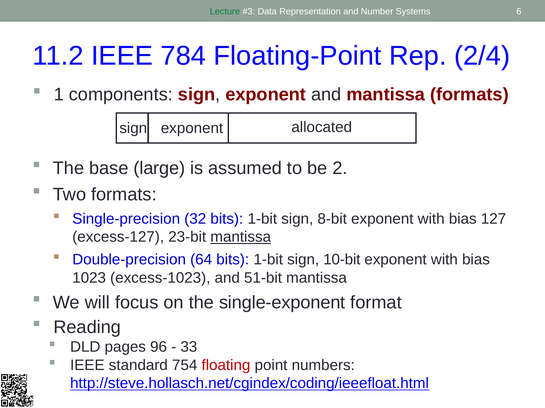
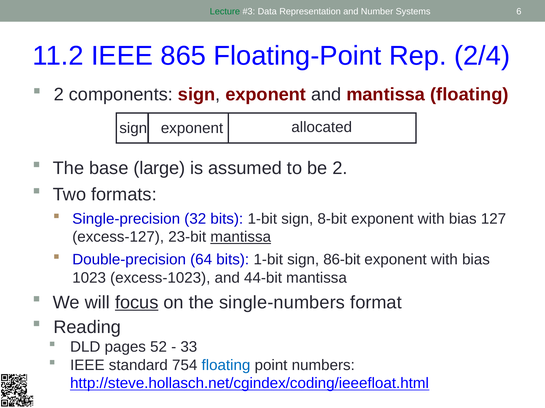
784: 784 -> 865
1 at (59, 95): 1 -> 2
mantissa formats: formats -> floating
10-bit: 10-bit -> 86-bit
51-bit: 51-bit -> 44-bit
focus underline: none -> present
single-exponent: single-exponent -> single-numbers
96: 96 -> 52
floating at (226, 366) colour: red -> blue
